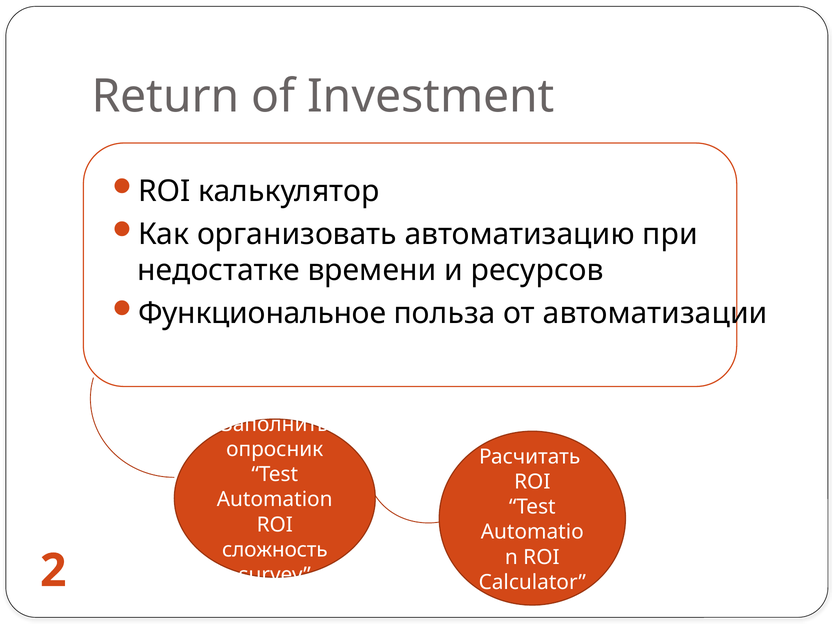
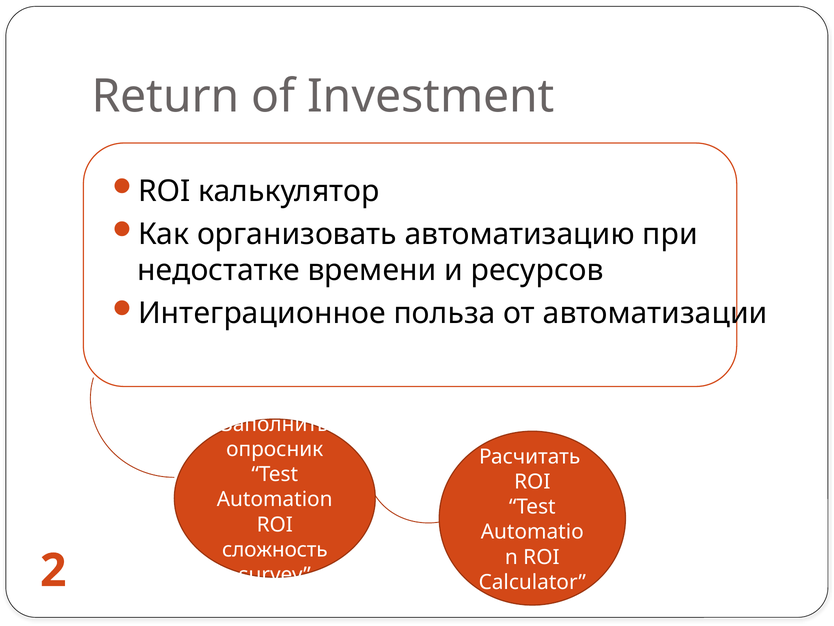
Функциональное: Функциональное -> Интеграционное
